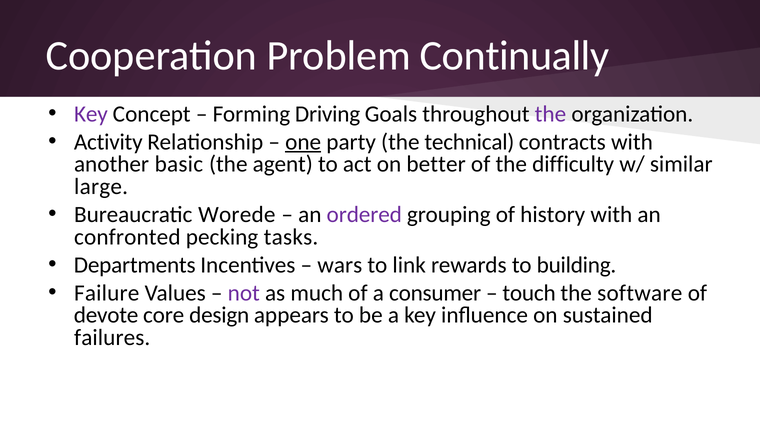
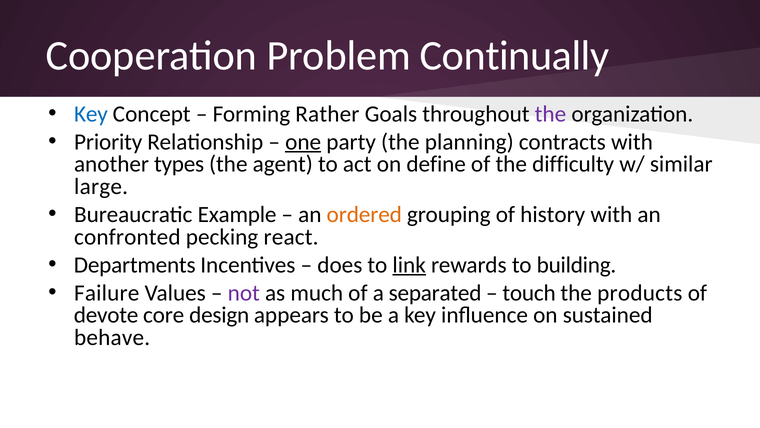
Key at (91, 114) colour: purple -> blue
Driving: Driving -> Rather
Activity: Activity -> Priority
technical: technical -> planning
basic: basic -> types
better: better -> define
Worede: Worede -> Example
ordered colour: purple -> orange
tasks: tasks -> react
wars: wars -> does
link underline: none -> present
consumer: consumer -> separated
software: software -> products
failures: failures -> behave
